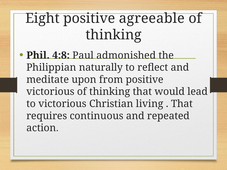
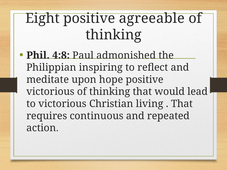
naturally: naturally -> inspiring
from: from -> hope
